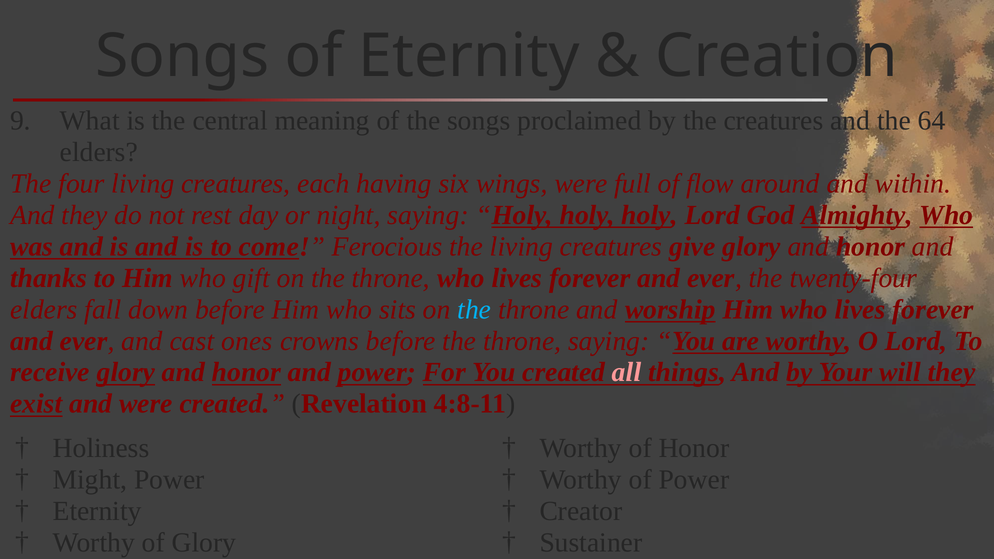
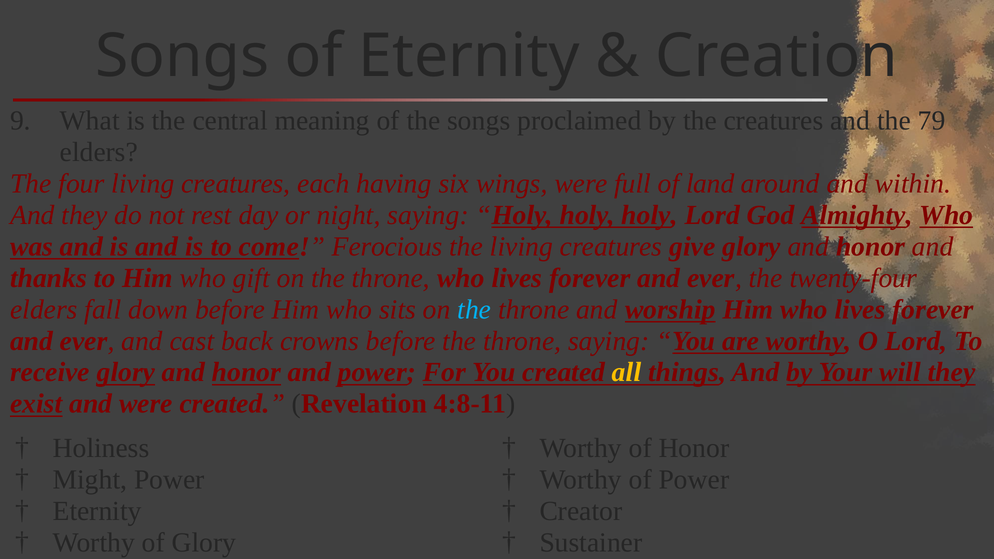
64: 64 -> 79
flow: flow -> land
ones: ones -> back
all colour: pink -> yellow
